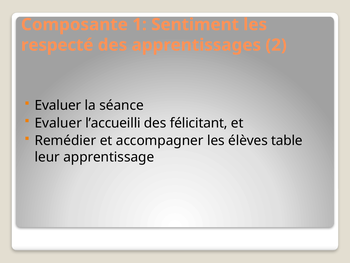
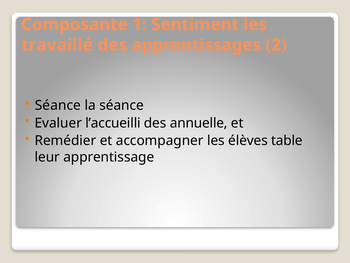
respecté: respecté -> travaillé
Evaluer at (58, 105): Evaluer -> Séance
félicitant: félicitant -> annuelle
